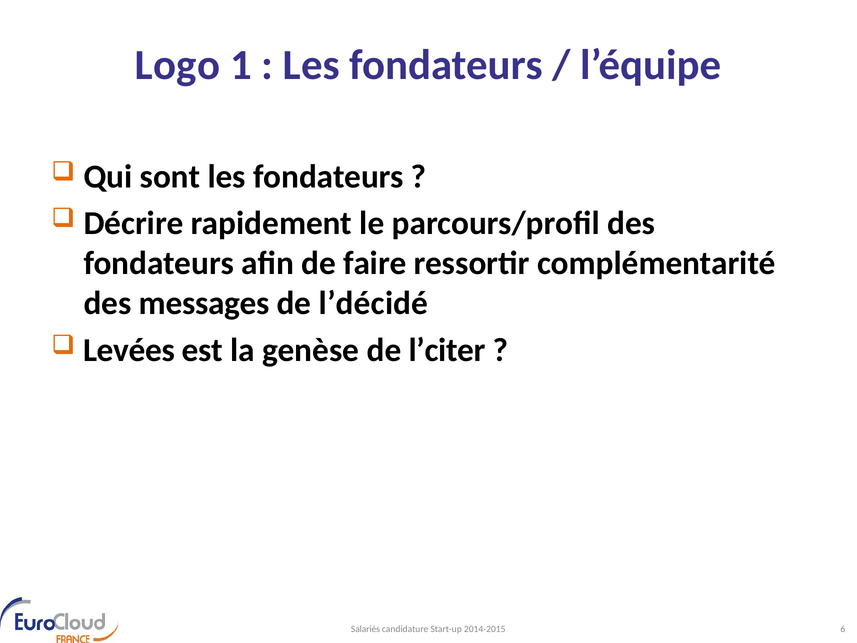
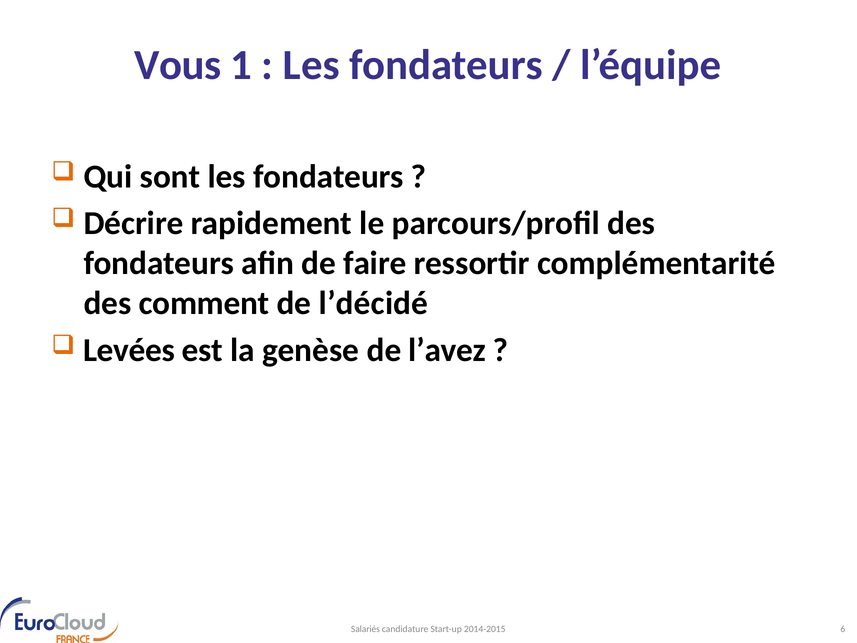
Logo: Logo -> Vous
messages: messages -> comment
l’citer: l’citer -> l’avez
